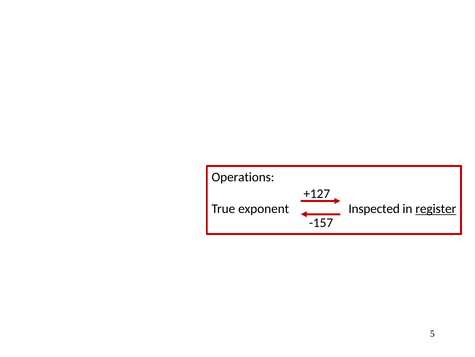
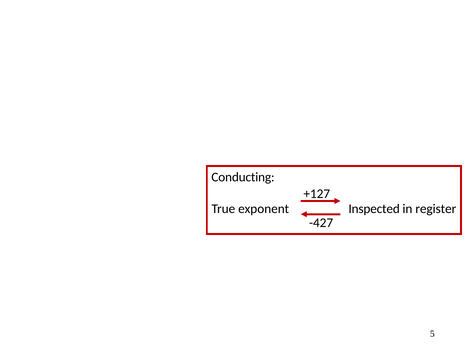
Operations: Operations -> Conducting
register underline: present -> none
-157: -157 -> -427
